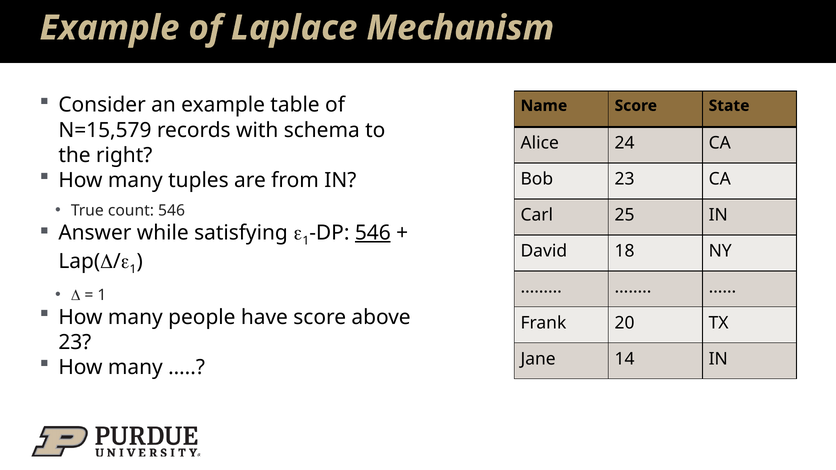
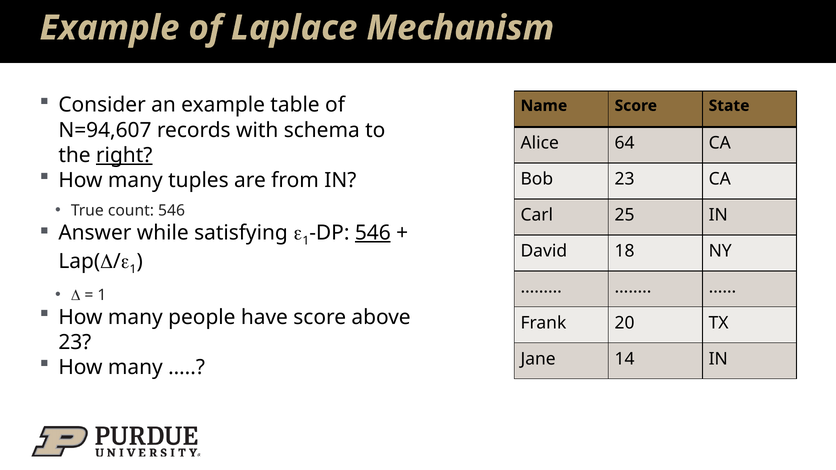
N=15,579: N=15,579 -> N=94,607
24: 24 -> 64
right underline: none -> present
